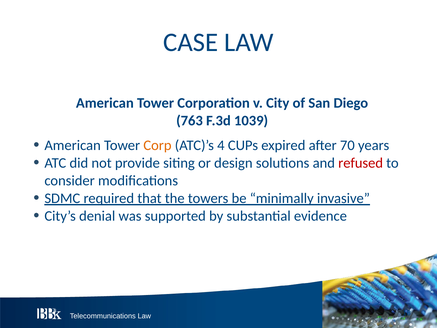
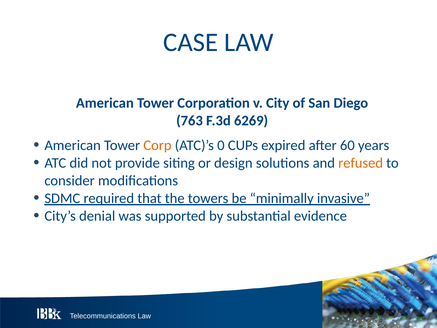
1039: 1039 -> 6269
4: 4 -> 0
70: 70 -> 60
refused colour: red -> orange
